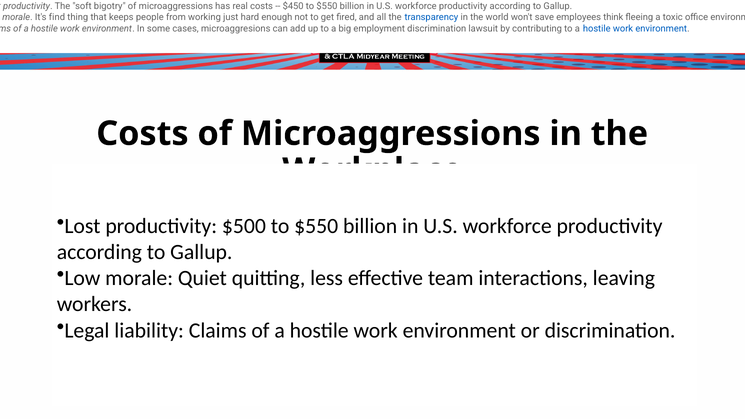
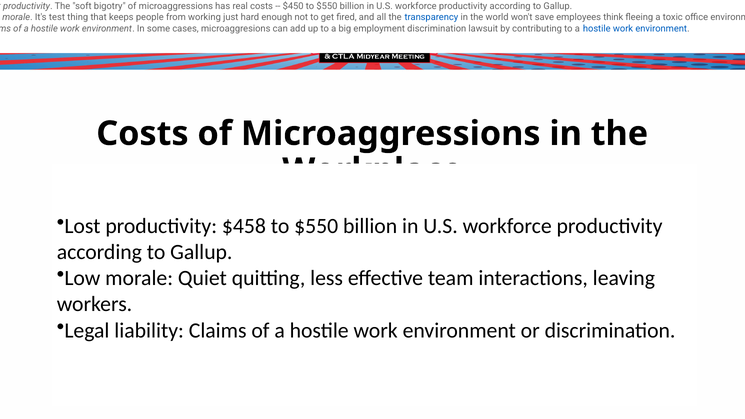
find: find -> test
$500: $500 -> $458
